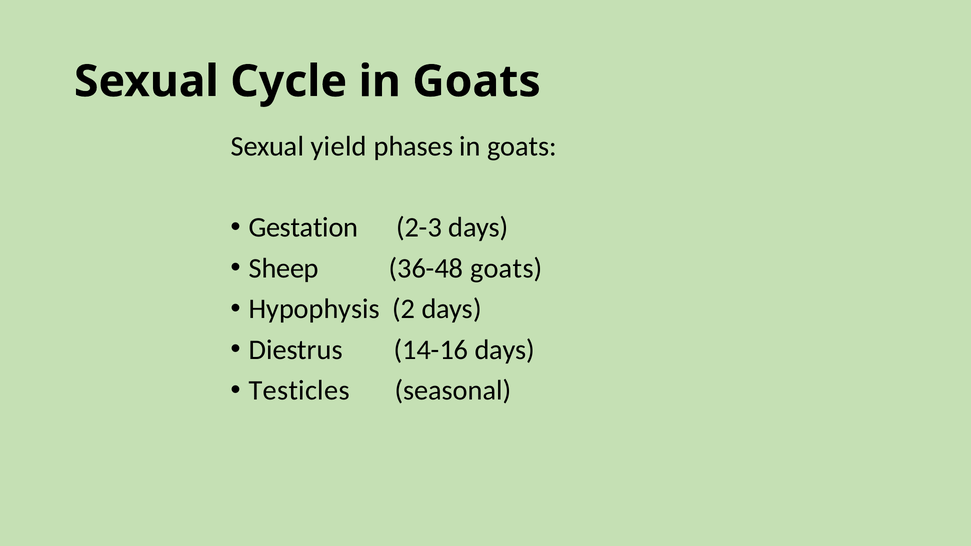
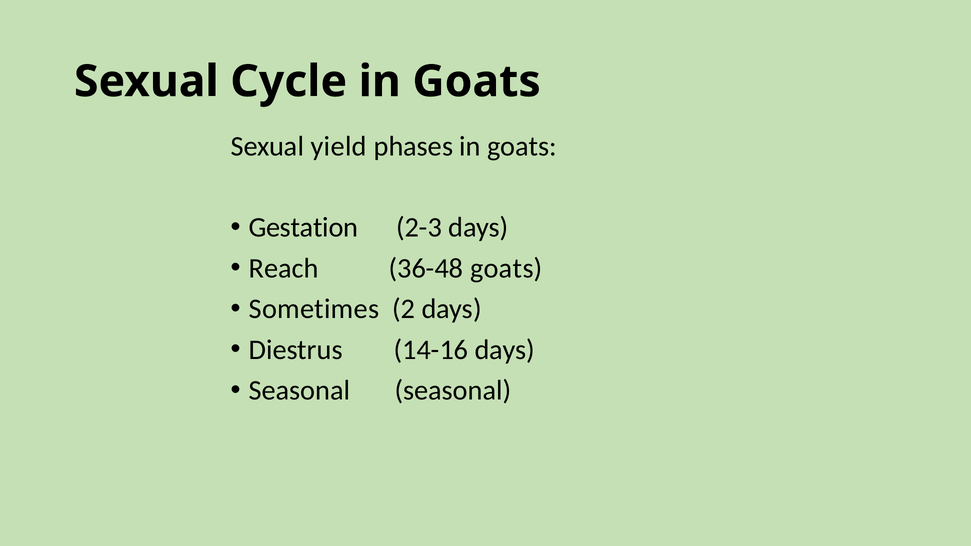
Sheep: Sheep -> Reach
Hypophysis: Hypophysis -> Sometimes
Testicles at (299, 390): Testicles -> Seasonal
